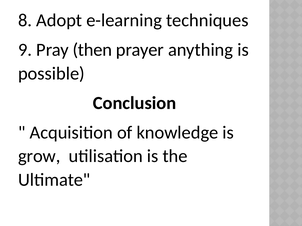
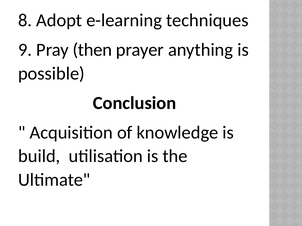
grow: grow -> build
